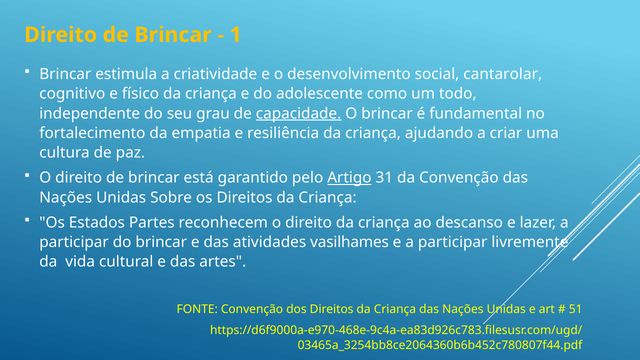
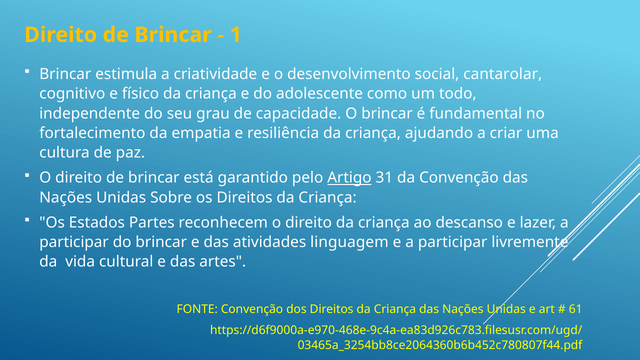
capacidade underline: present -> none
vasilhames: vasilhames -> linguagem
51: 51 -> 61
